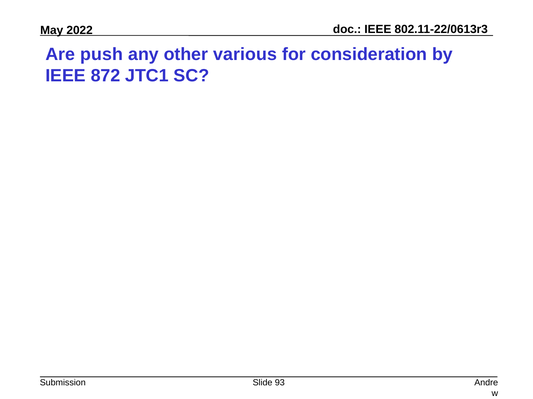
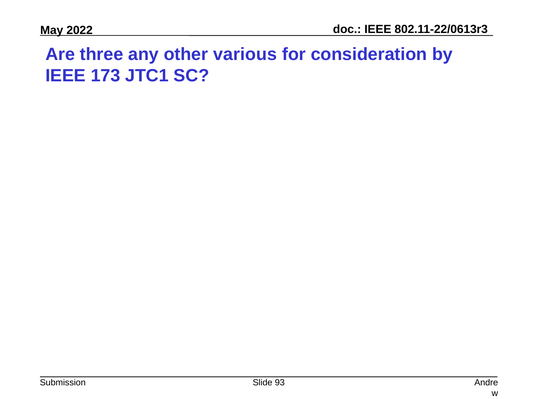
push: push -> three
872: 872 -> 173
